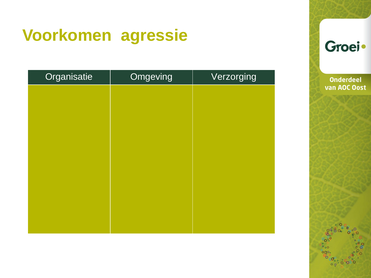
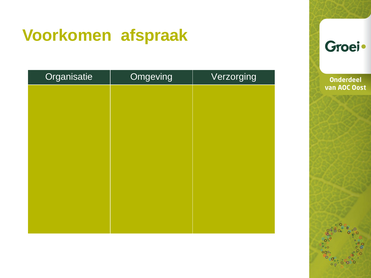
agressie: agressie -> afspraak
